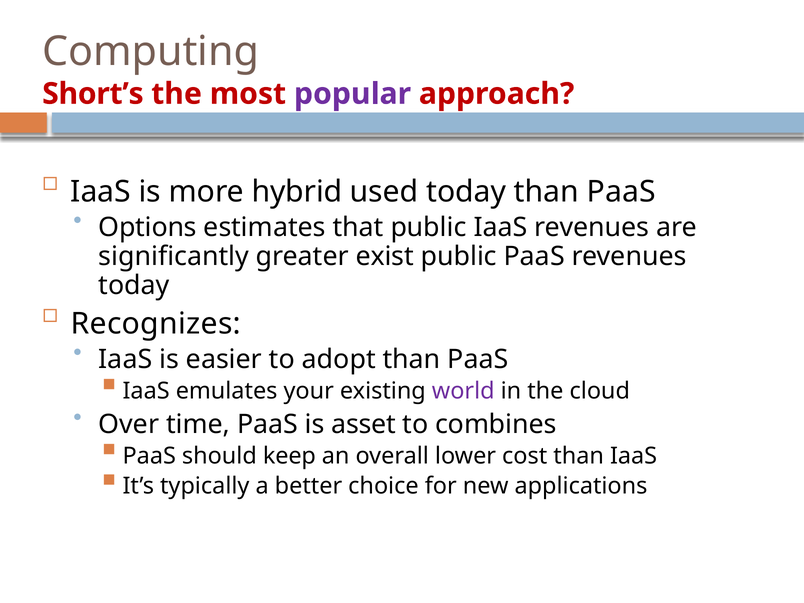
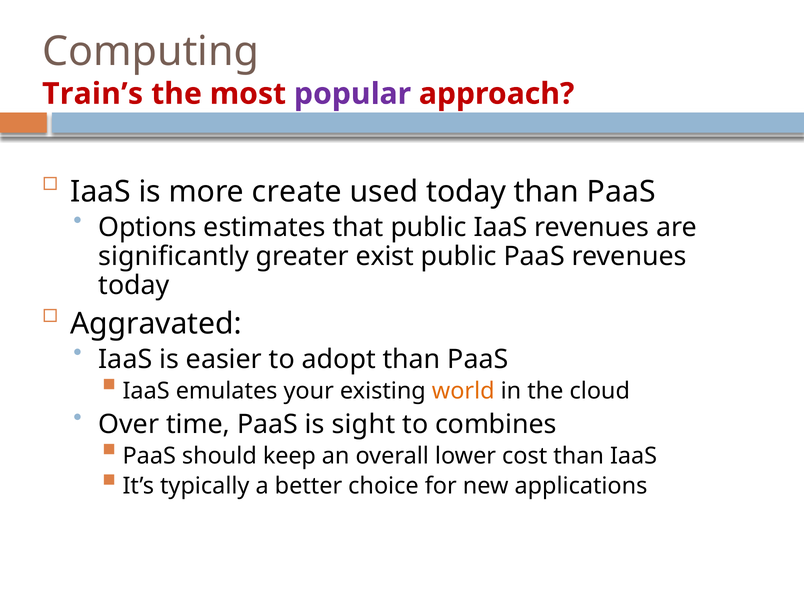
Short’s: Short’s -> Train’s
hybrid: hybrid -> create
Recognizes: Recognizes -> Aggravated
world colour: purple -> orange
asset: asset -> sight
